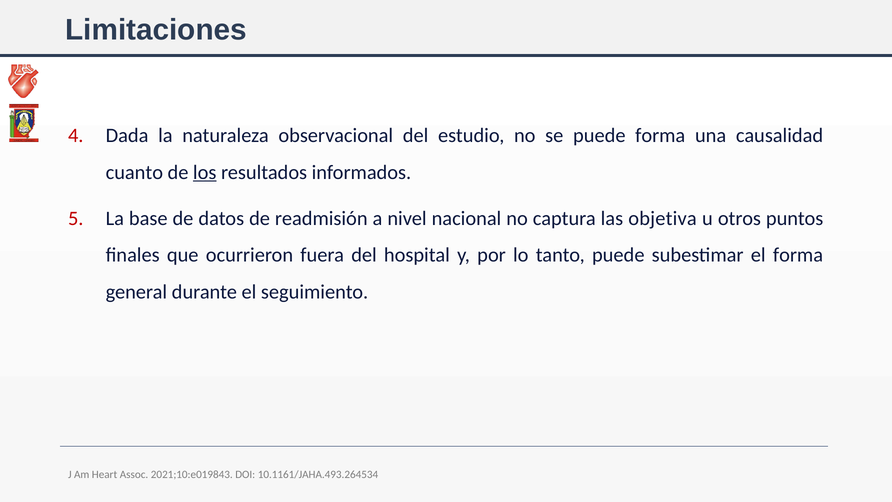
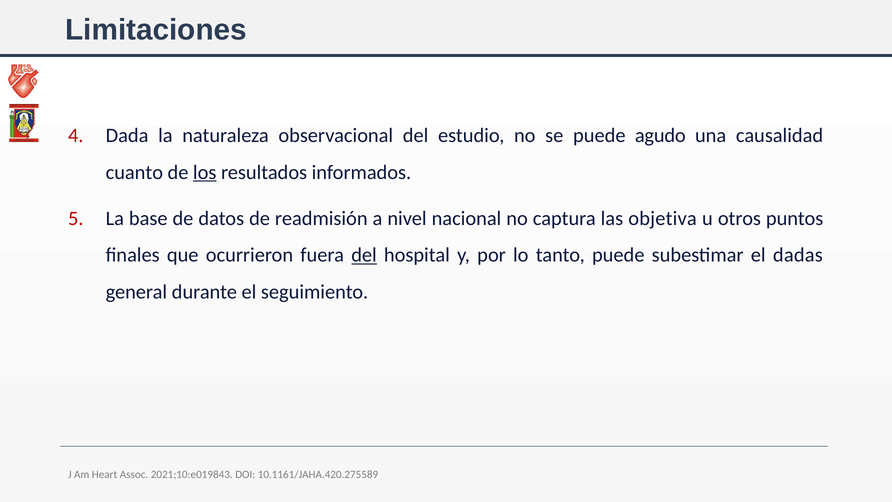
puede forma: forma -> agudo
del at (364, 255) underline: none -> present
el forma: forma -> dadas
10.1161/JAHA.493.264534: 10.1161/JAHA.493.264534 -> 10.1161/JAHA.420.275589
